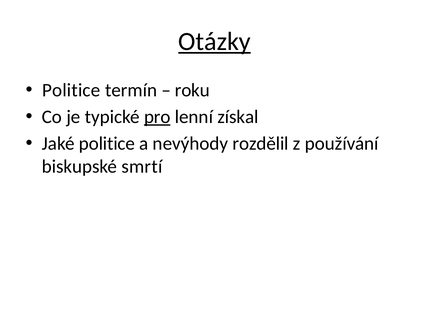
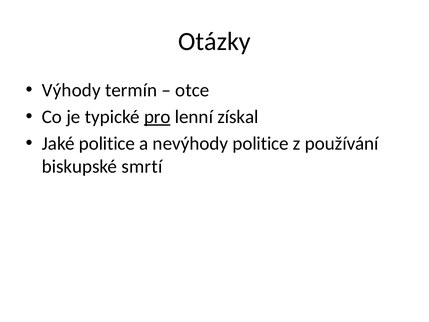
Otázky underline: present -> none
Politice at (71, 90): Politice -> Výhody
roku: roku -> otce
nevýhody rozdělil: rozdělil -> politice
